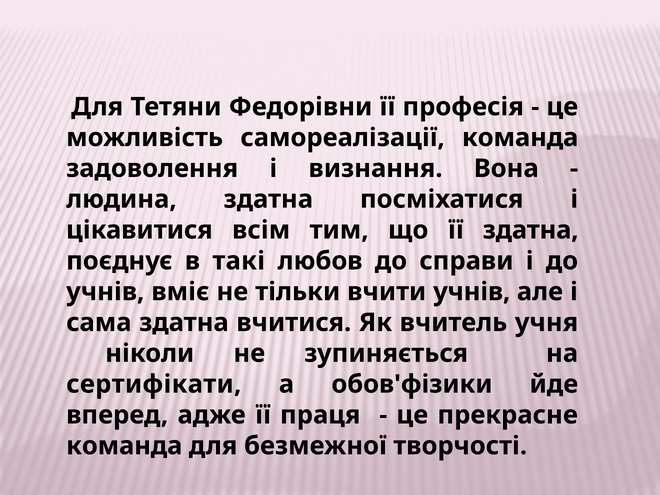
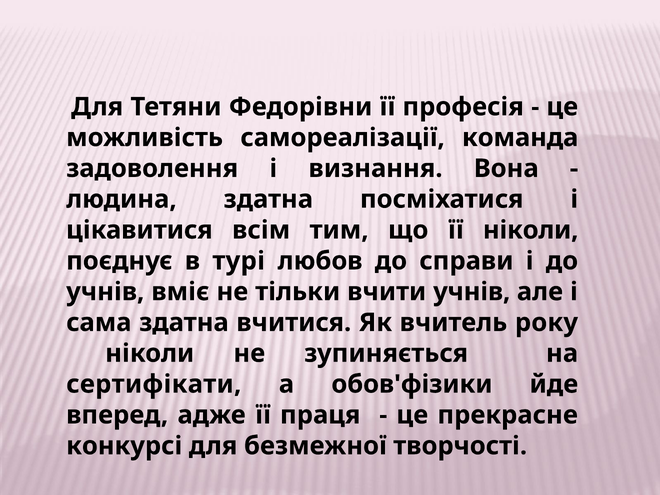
її здатна: здатна -> ніколи
такі: такі -> турі
учня: учня -> року
команда at (124, 446): команда -> конкурсі
